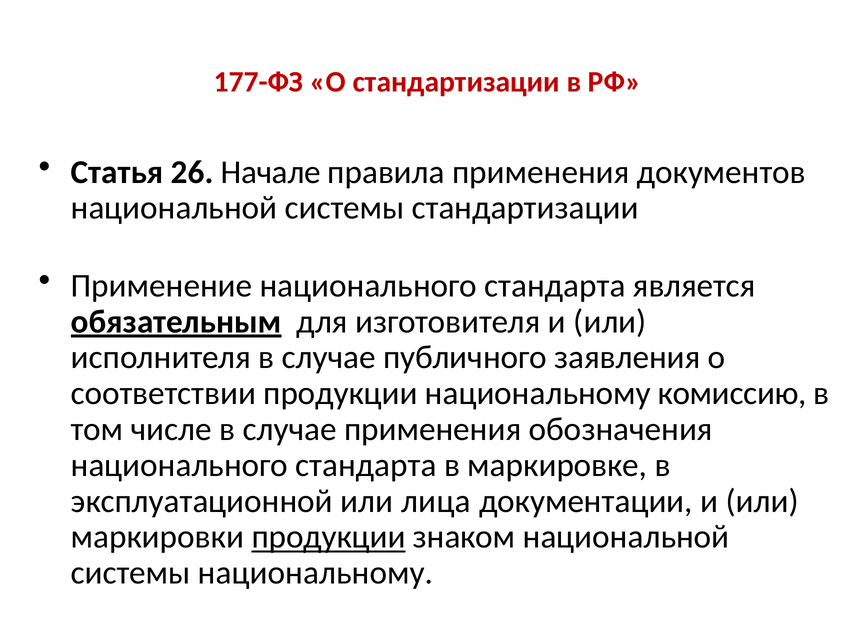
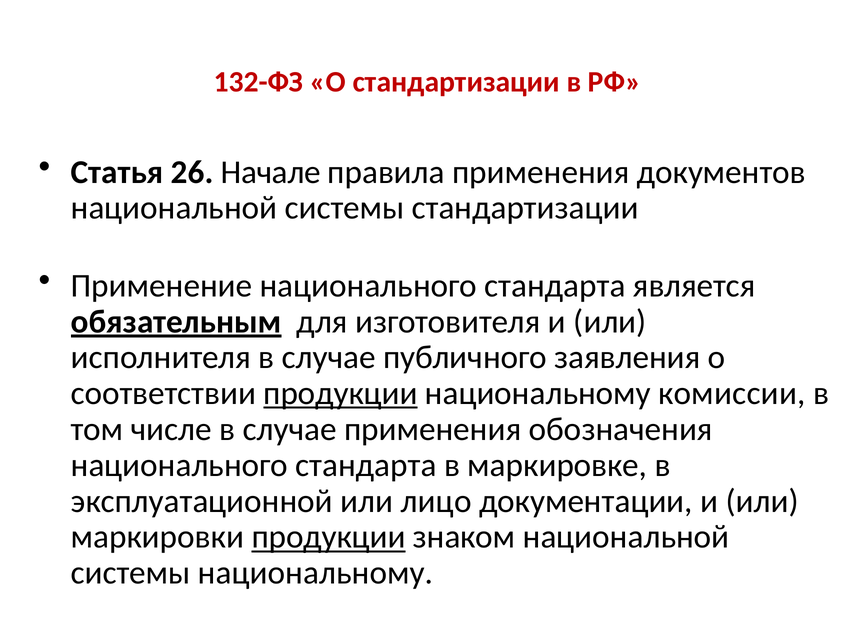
177-ФЗ: 177-ФЗ -> 132-ФЗ
продукции at (341, 394) underline: none -> present
комиссию: комиссию -> комиссии
лица: лица -> лицо
